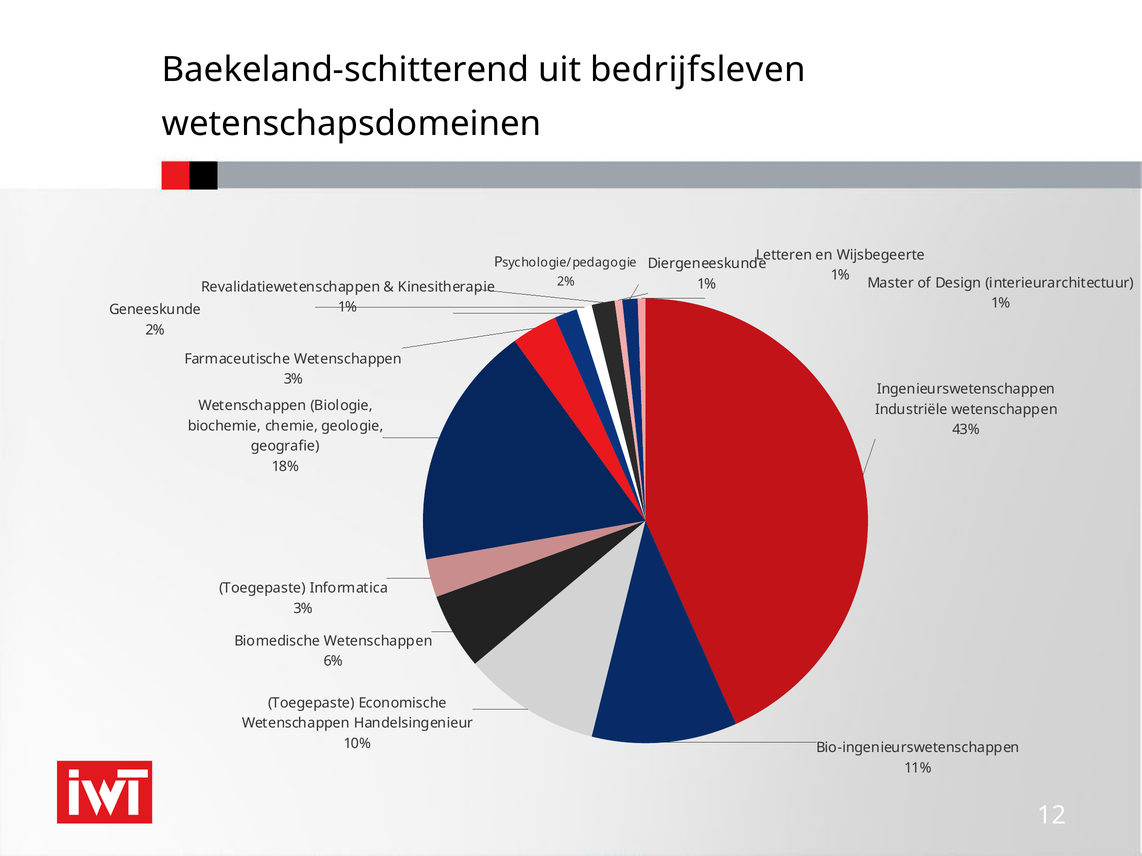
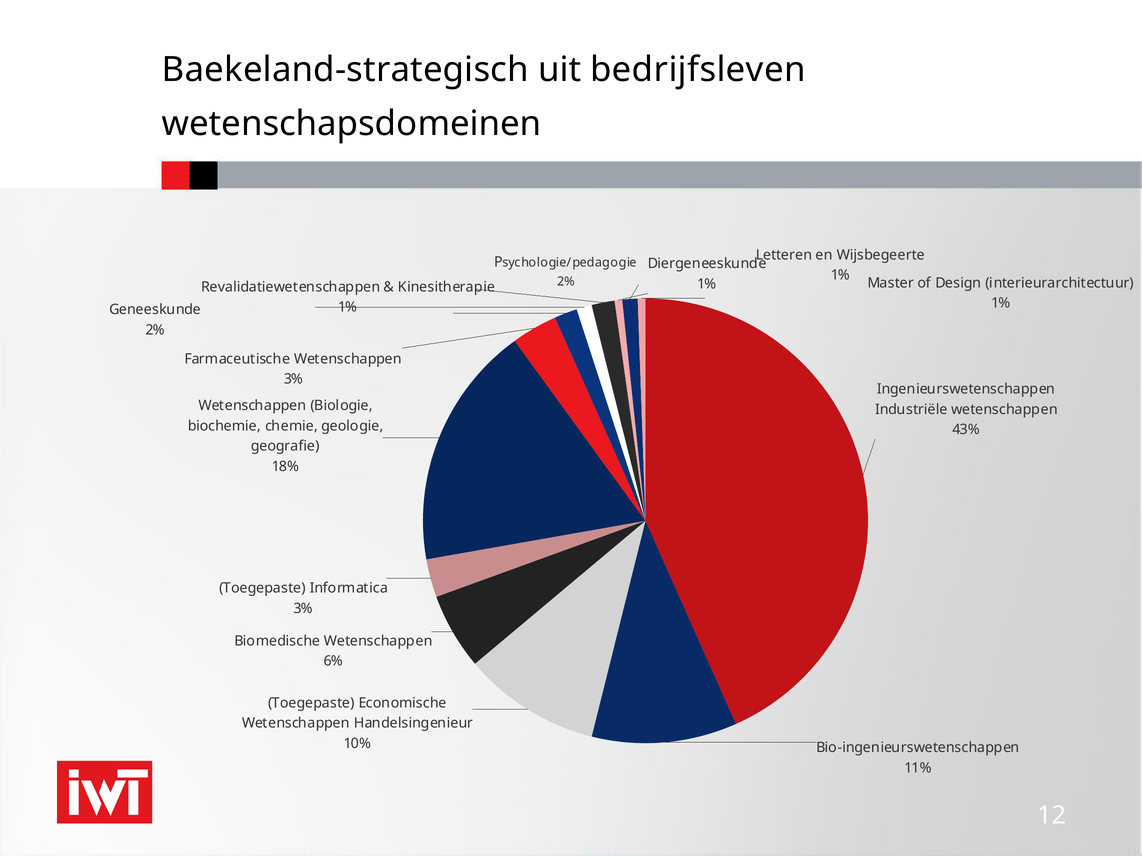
Baekeland-schitterend: Baekeland-schitterend -> Baekeland-strategisch
